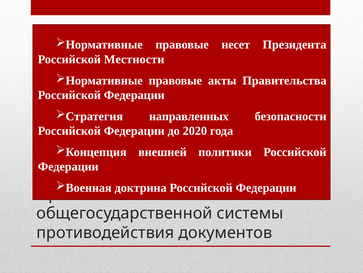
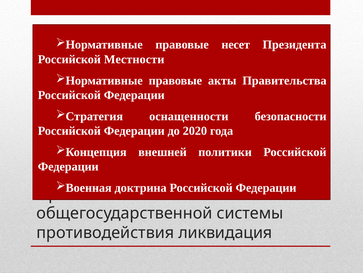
направленных: направленных -> оснащенности
документов: документов -> ликвидация
